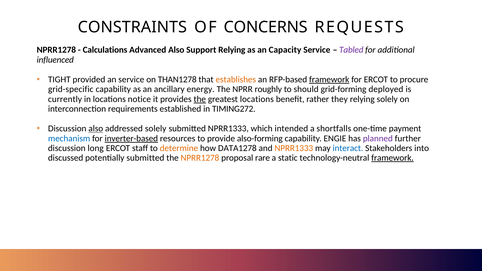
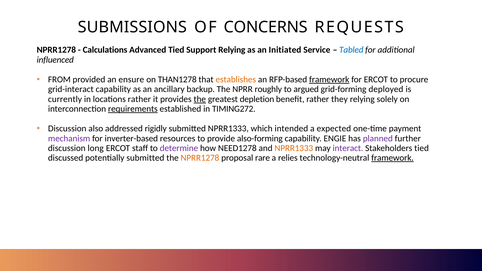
CONSTRAINTS: CONSTRAINTS -> SUBMISSIONS
Advanced Also: Also -> Tied
Capacity: Capacity -> Initiated
Tabled colour: purple -> blue
TIGHT: TIGHT -> FROM
an service: service -> ensure
grid-specific: grid-specific -> grid-interact
energy: energy -> backup
should: should -> argued
locations notice: notice -> rather
greatest locations: locations -> depletion
requirements underline: none -> present
also at (96, 129) underline: present -> none
addressed solely: solely -> rigidly
shortfalls: shortfalls -> expected
mechanism colour: blue -> purple
inverter-based underline: present -> none
determine colour: orange -> purple
DATA1278: DATA1278 -> NEED1278
interact colour: blue -> purple
Stakeholders into: into -> tied
static: static -> relies
